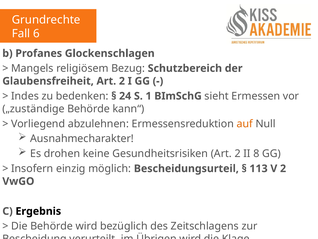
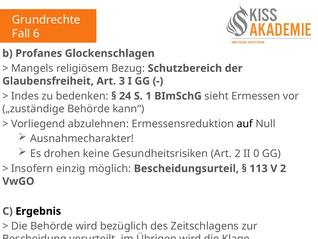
Glaubensfreiheit Art 2: 2 -> 3
auf colour: orange -> black
8: 8 -> 0
